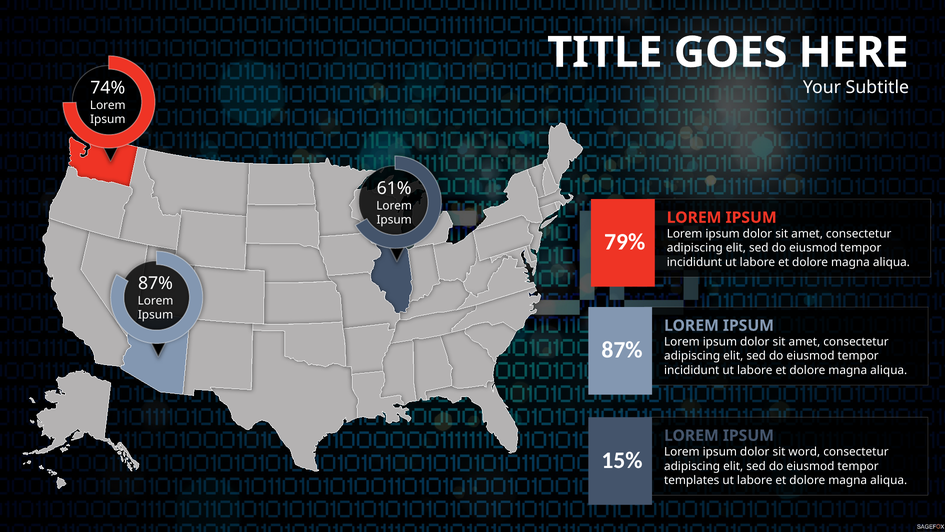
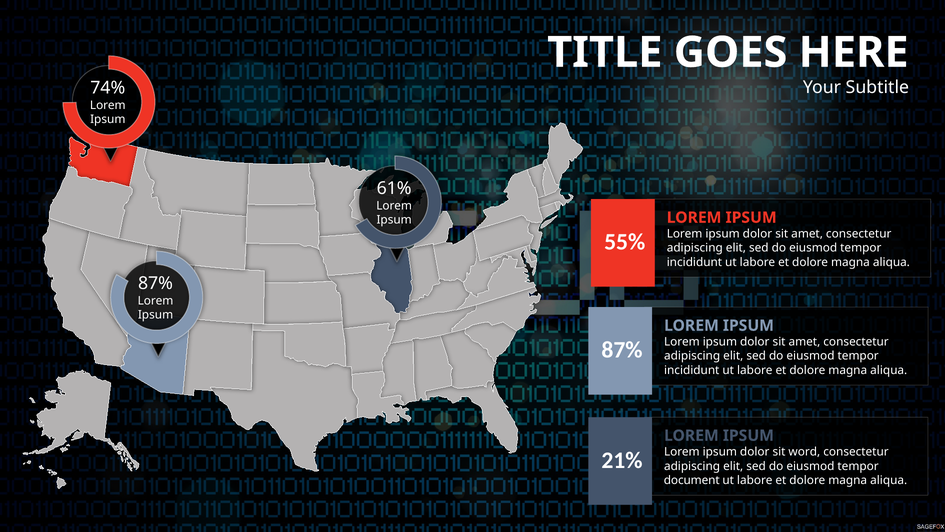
79%: 79% -> 55%
15%: 15% -> 21%
templates: templates -> document
